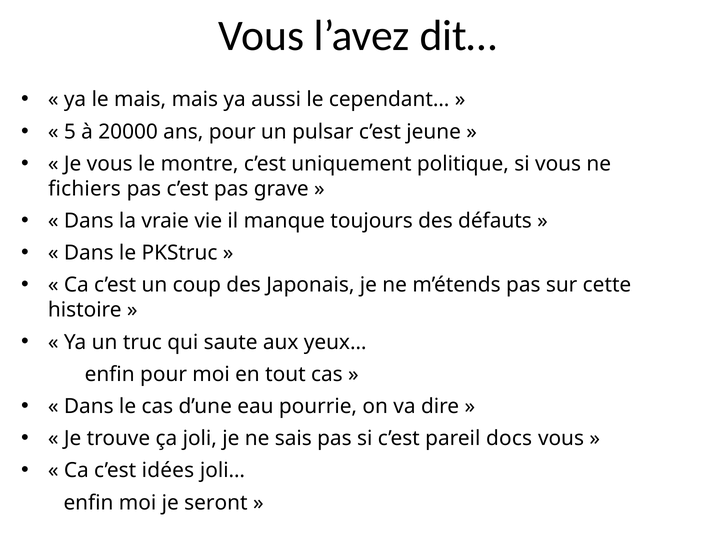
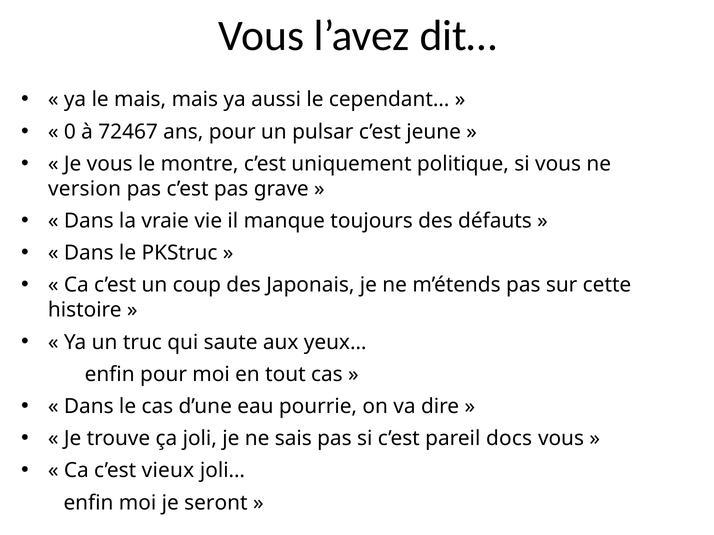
5: 5 -> 0
20000: 20000 -> 72467
fichiers: fichiers -> version
idées: idées -> vieux
